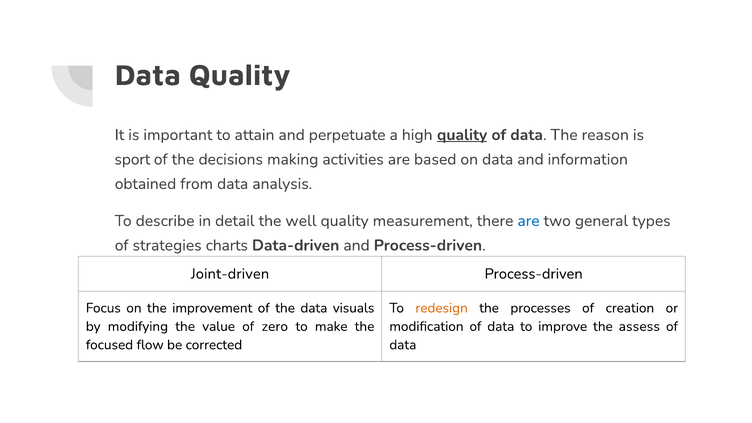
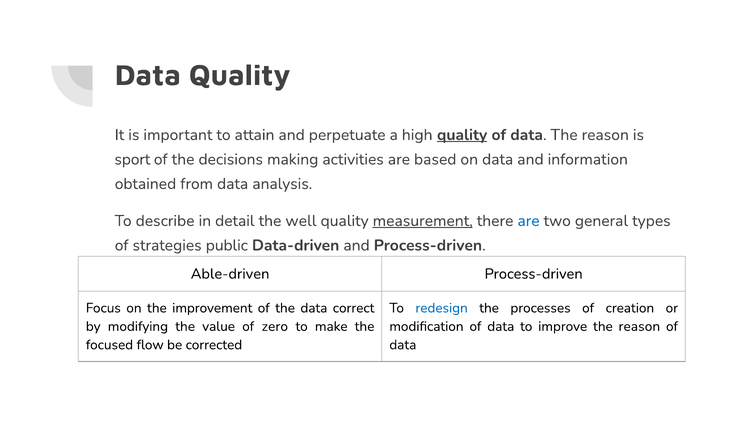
measurement underline: none -> present
charts: charts -> public
Joint-driven: Joint-driven -> Able-driven
visuals: visuals -> correct
redesign colour: orange -> blue
improve the assess: assess -> reason
